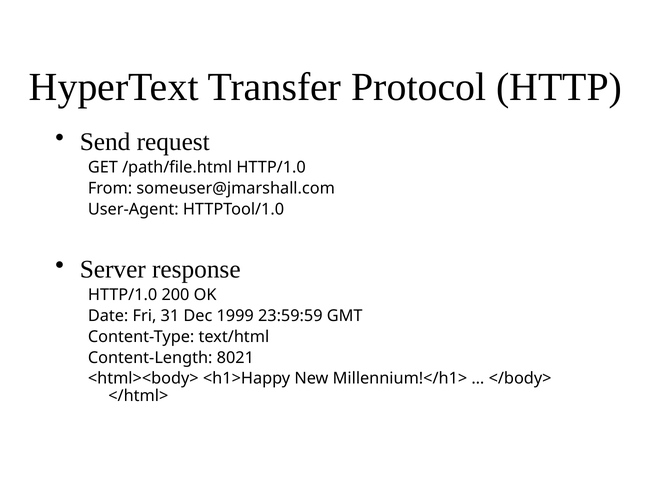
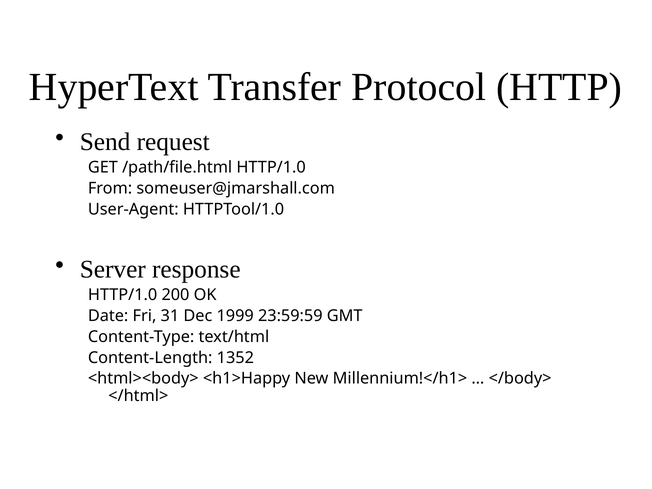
8021: 8021 -> 1352
